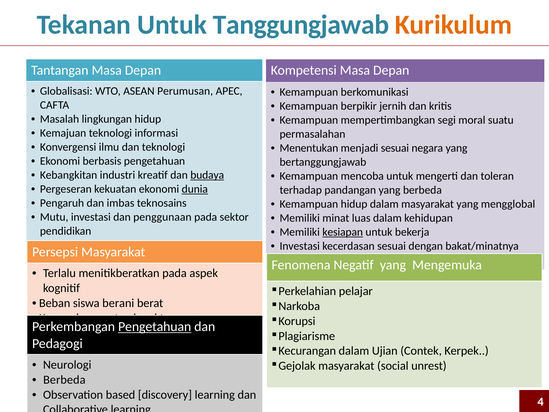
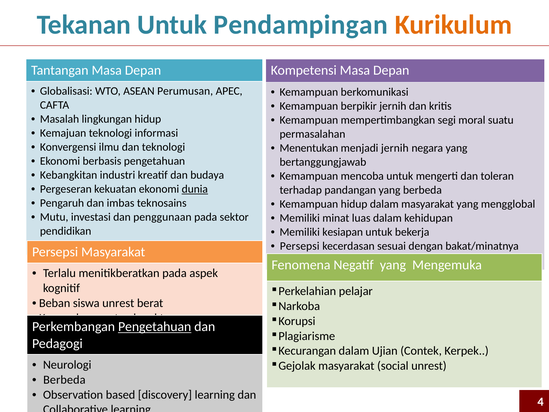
Untuk Tanggungjawab: Tanggungjawab -> Pendampingan
menjadi sesuai: sesuai -> jernih
budaya underline: present -> none
kesiapan underline: present -> none
Investasi at (300, 246): Investasi -> Persepsi
siswa berani: berani -> unrest
